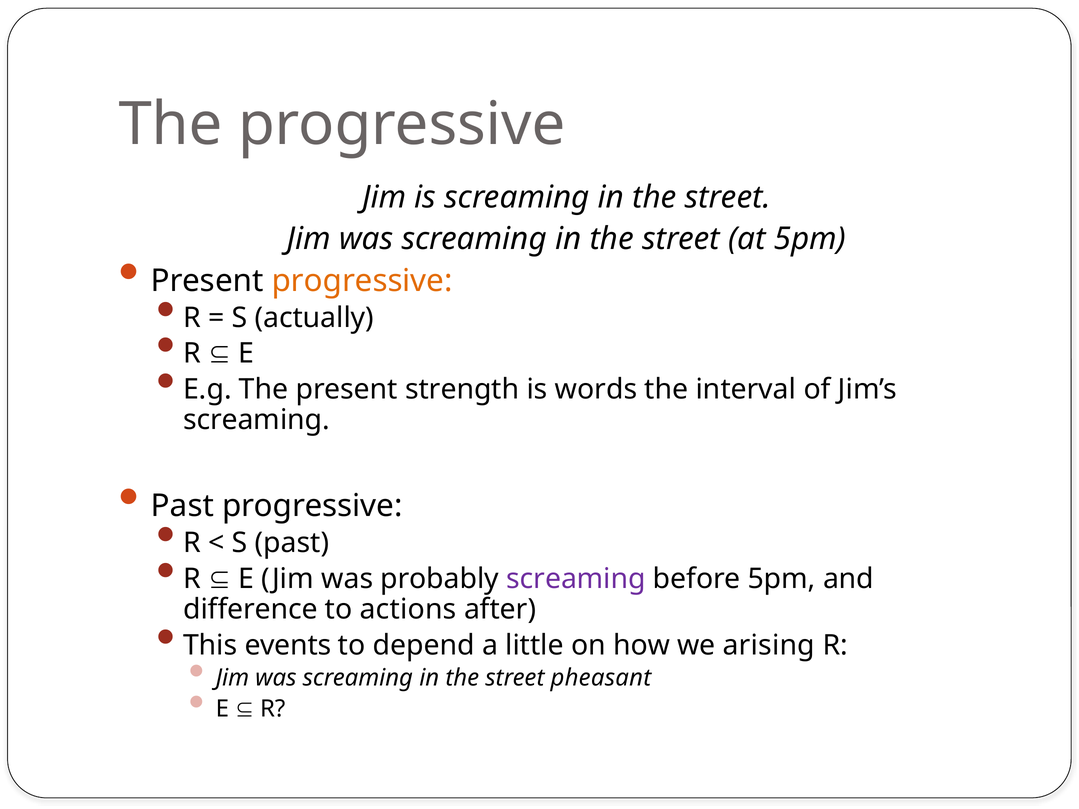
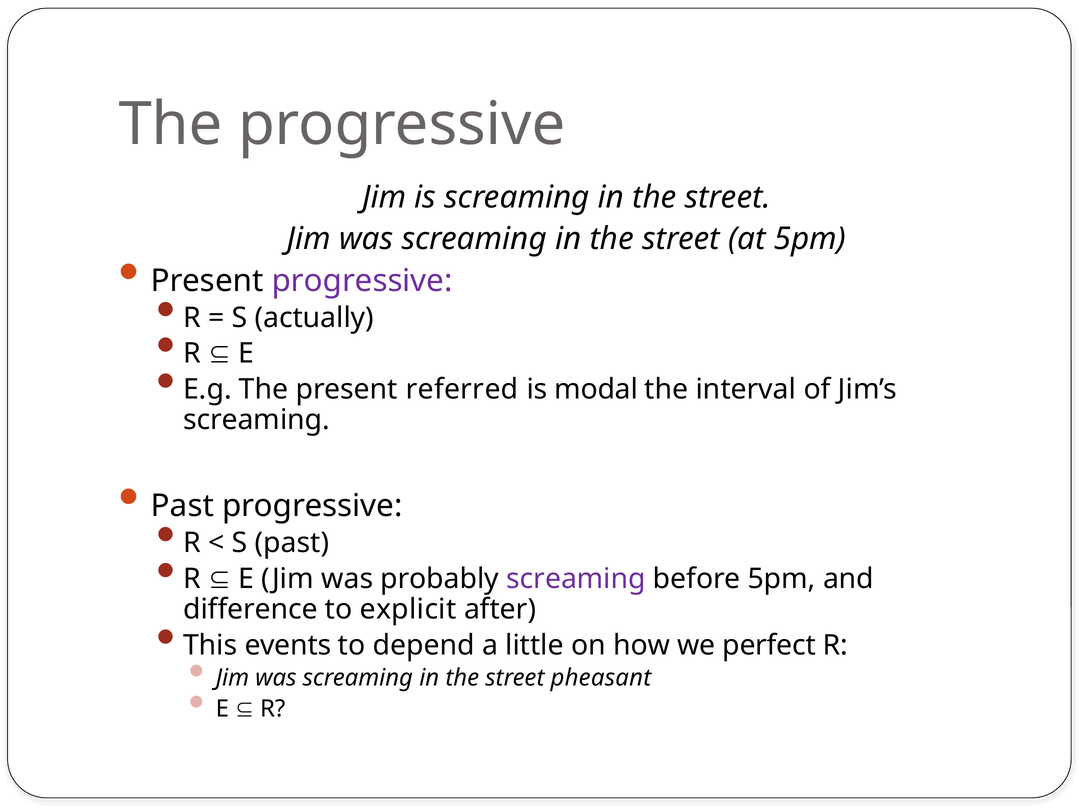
progressive at (362, 281) colour: orange -> purple
strength: strength -> referred
words: words -> modal
actions: actions -> explicit
arising: arising -> perfect
